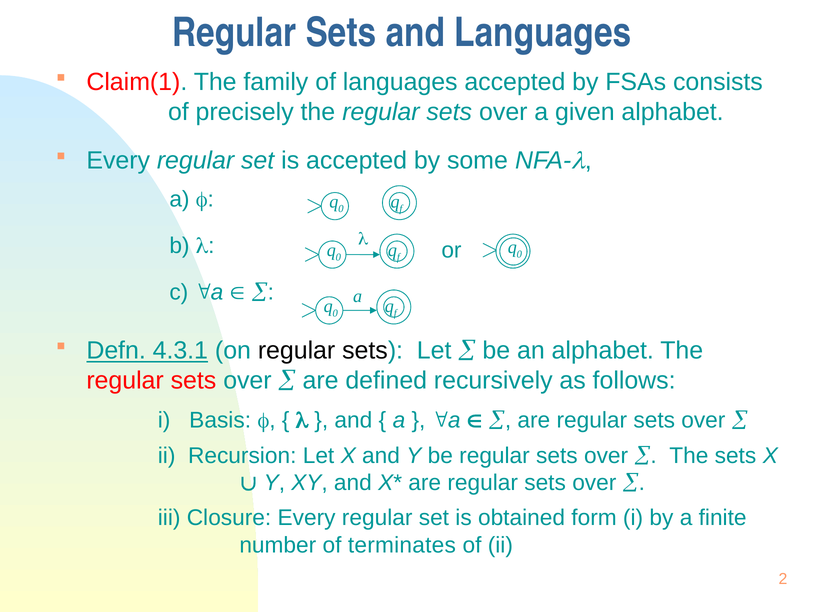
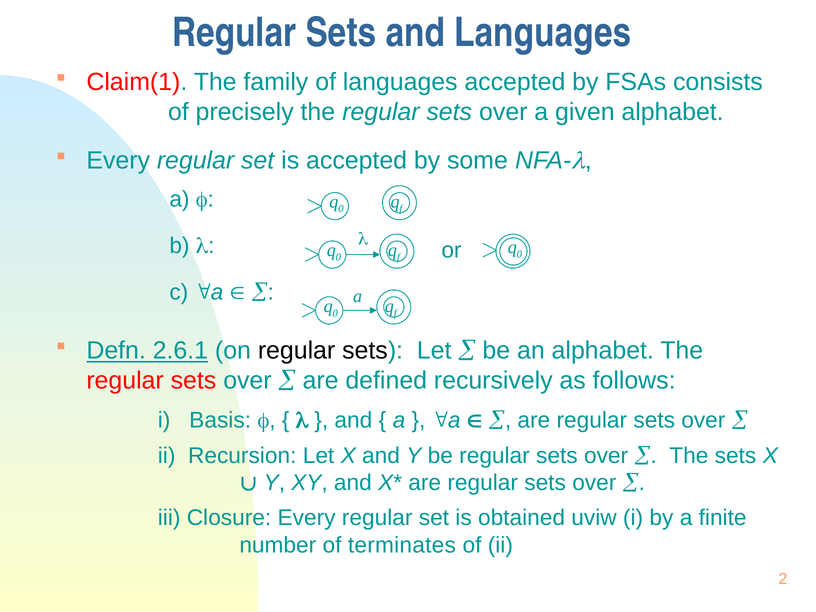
4.3.1: 4.3.1 -> 2.6.1
form: form -> uviw
